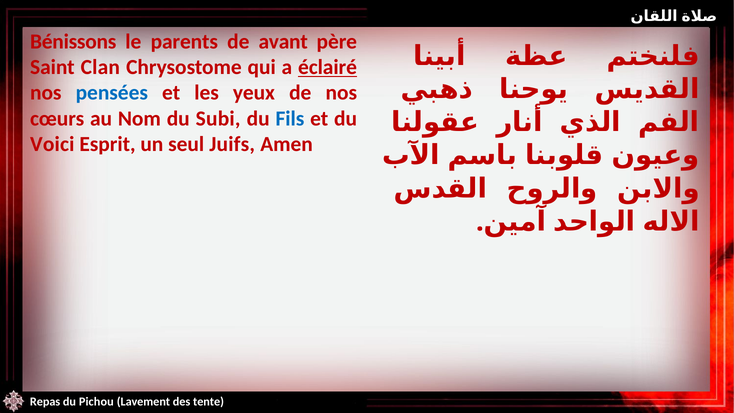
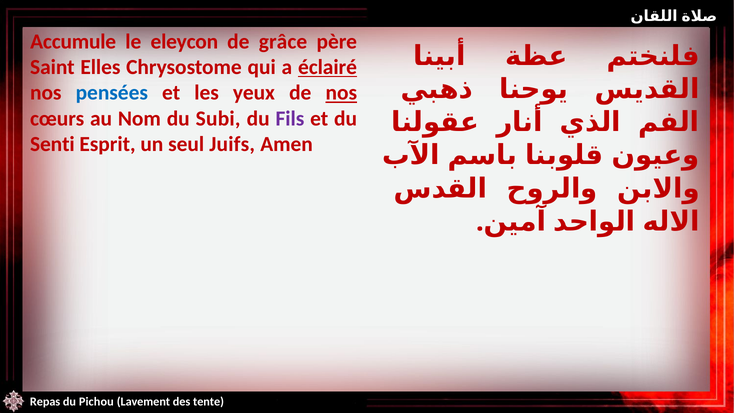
Bénissons: Bénissons -> Accumule
parents: parents -> eleycon
avant: avant -> grâce
Clan: Clan -> Elles
nos at (341, 93) underline: none -> present
Fils colour: blue -> purple
Voici: Voici -> Senti
